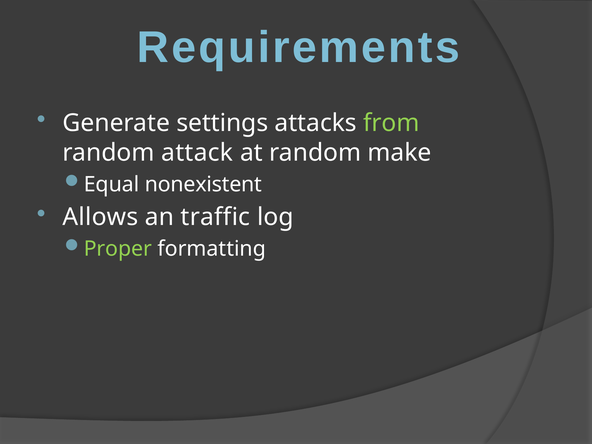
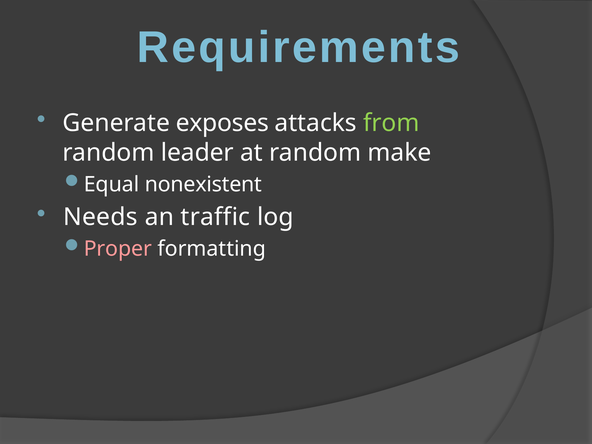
settings: settings -> exposes
attack: attack -> leader
Allows: Allows -> Needs
Proper colour: light green -> pink
